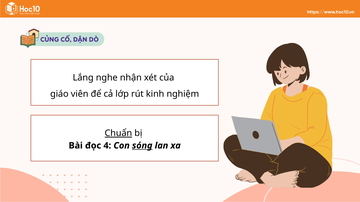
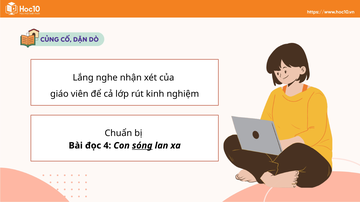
Chuẩn underline: present -> none
